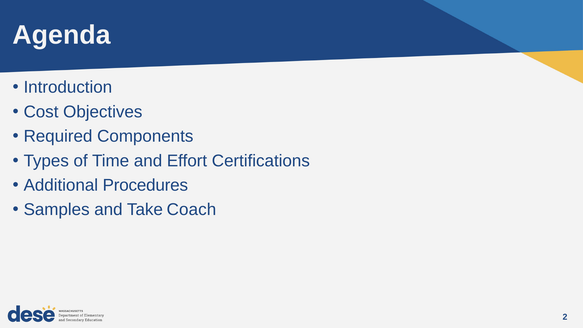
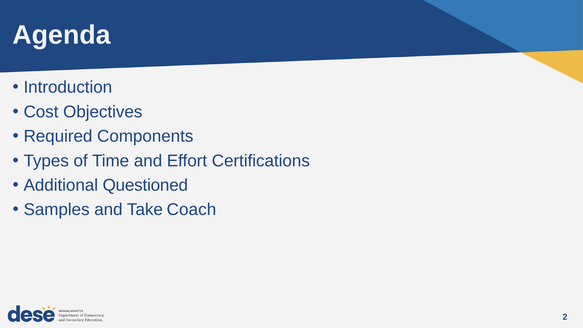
Procedures: Procedures -> Questioned
